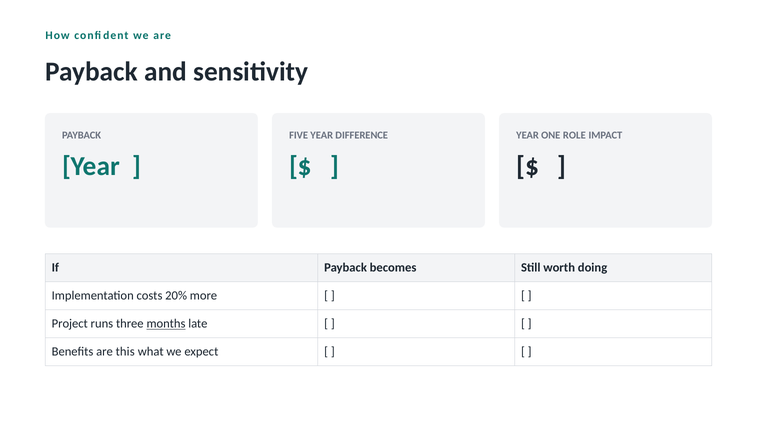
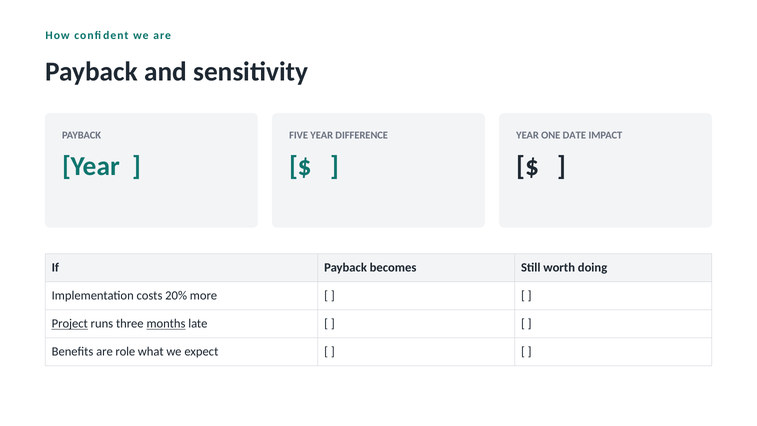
ROLE: ROLE -> DATE
Project underline: none -> present
this: this -> role
